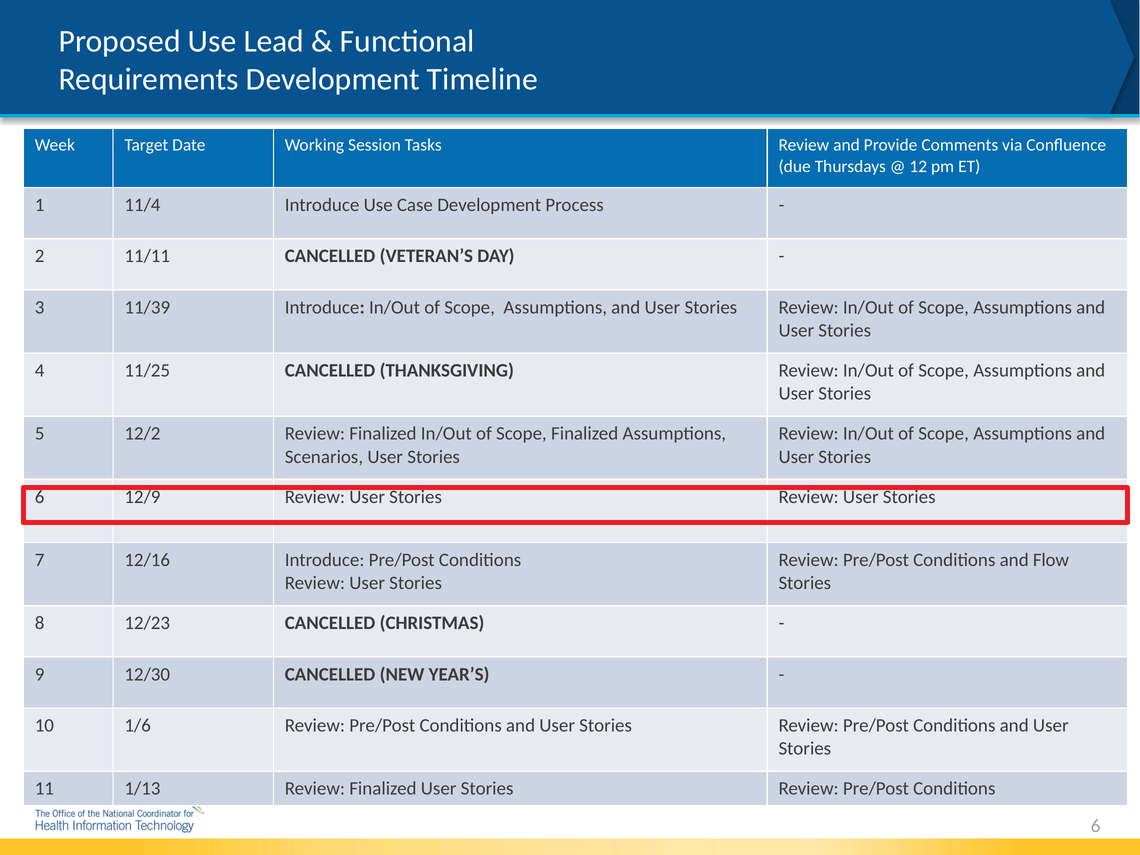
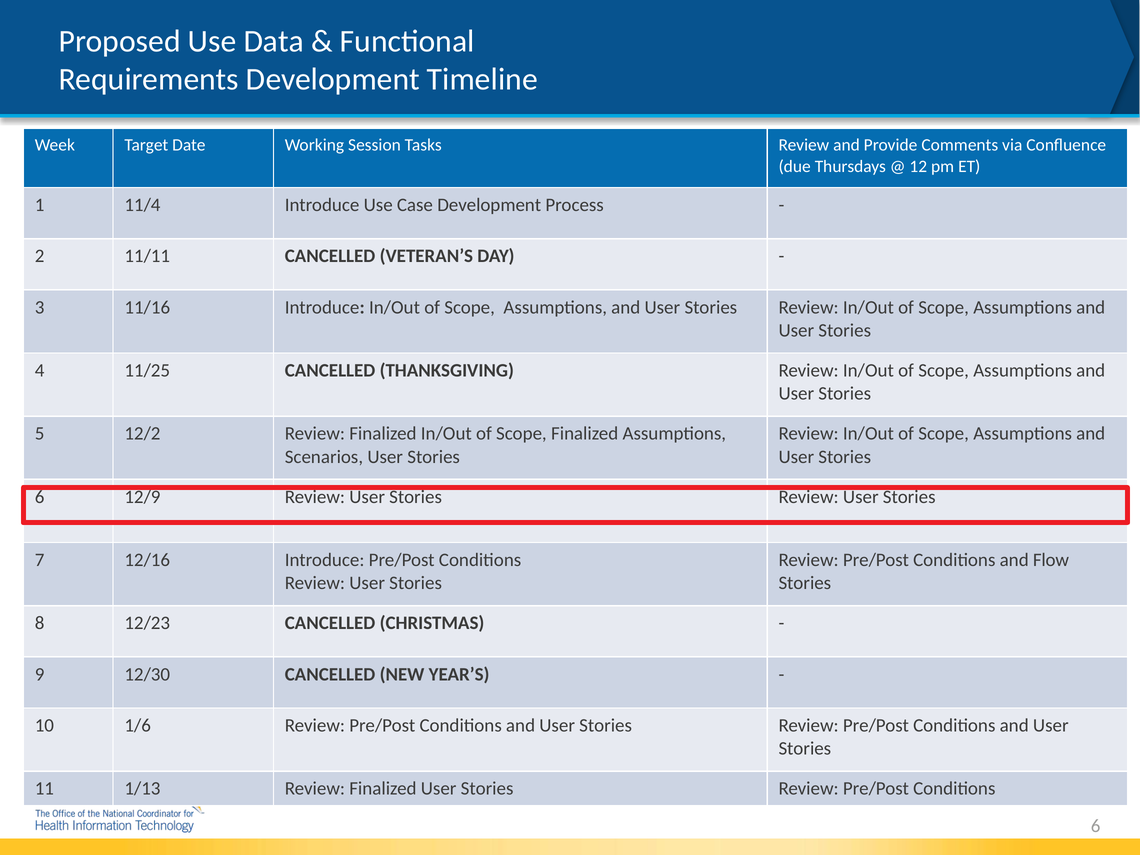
Lead: Lead -> Data
11/39: 11/39 -> 11/16
